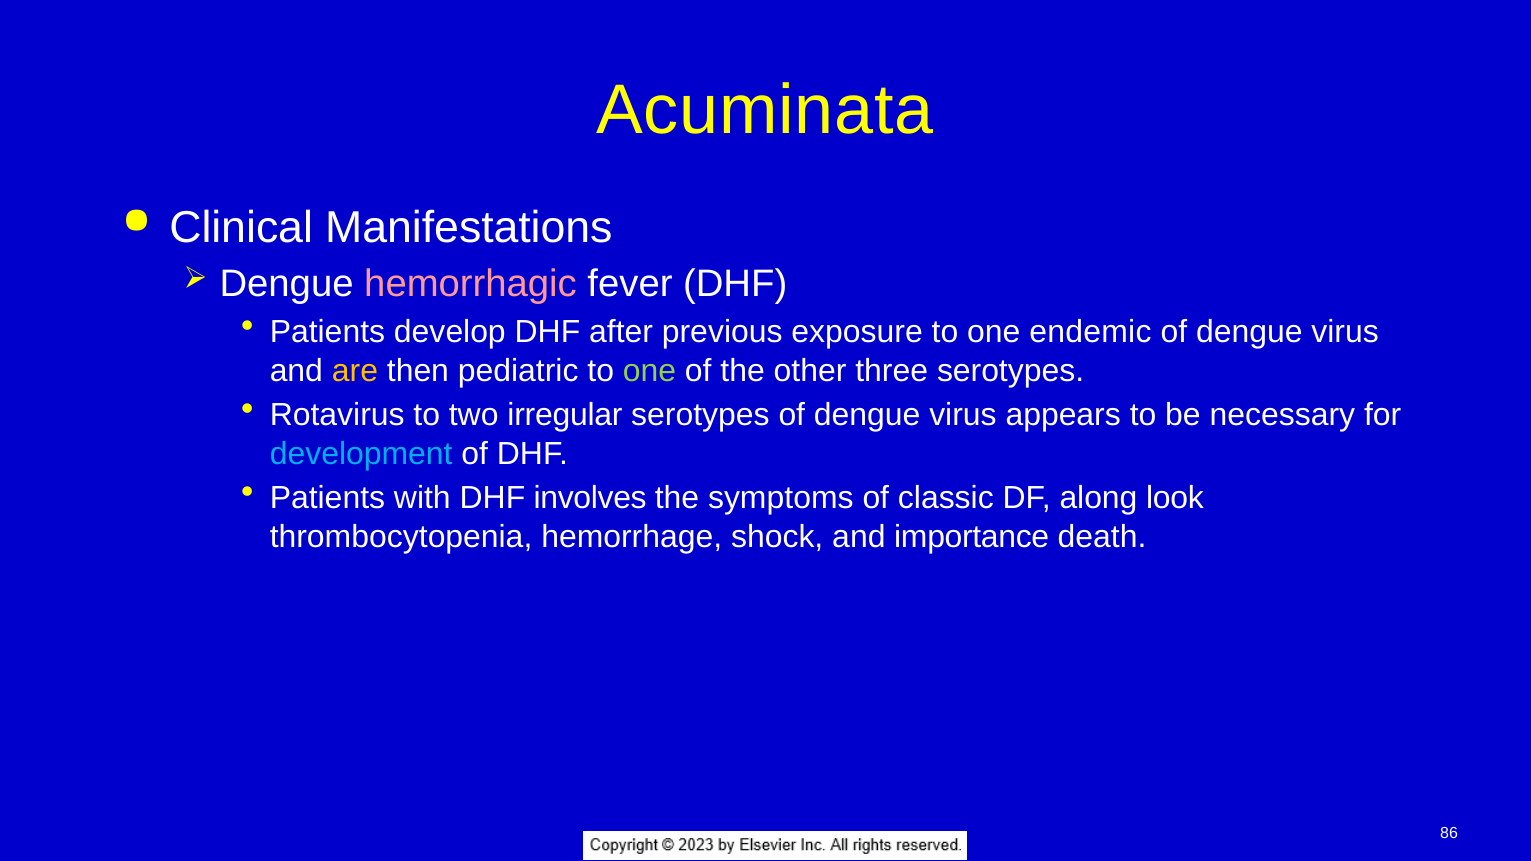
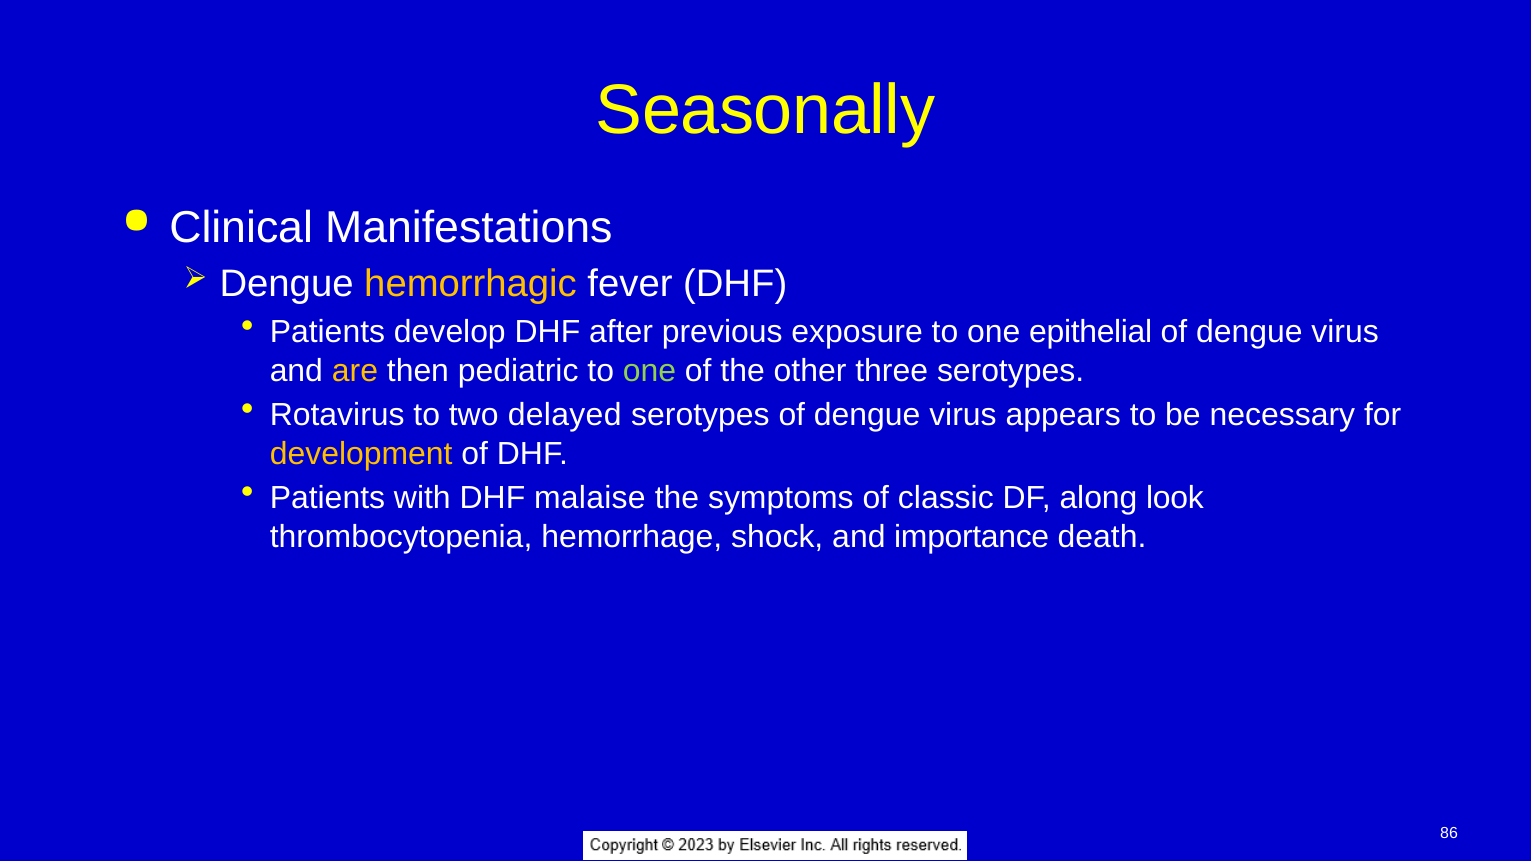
Acuminata: Acuminata -> Seasonally
hemorrhagic colour: pink -> yellow
endemic: endemic -> epithelial
irregular: irregular -> delayed
development colour: light blue -> yellow
involves: involves -> malaise
